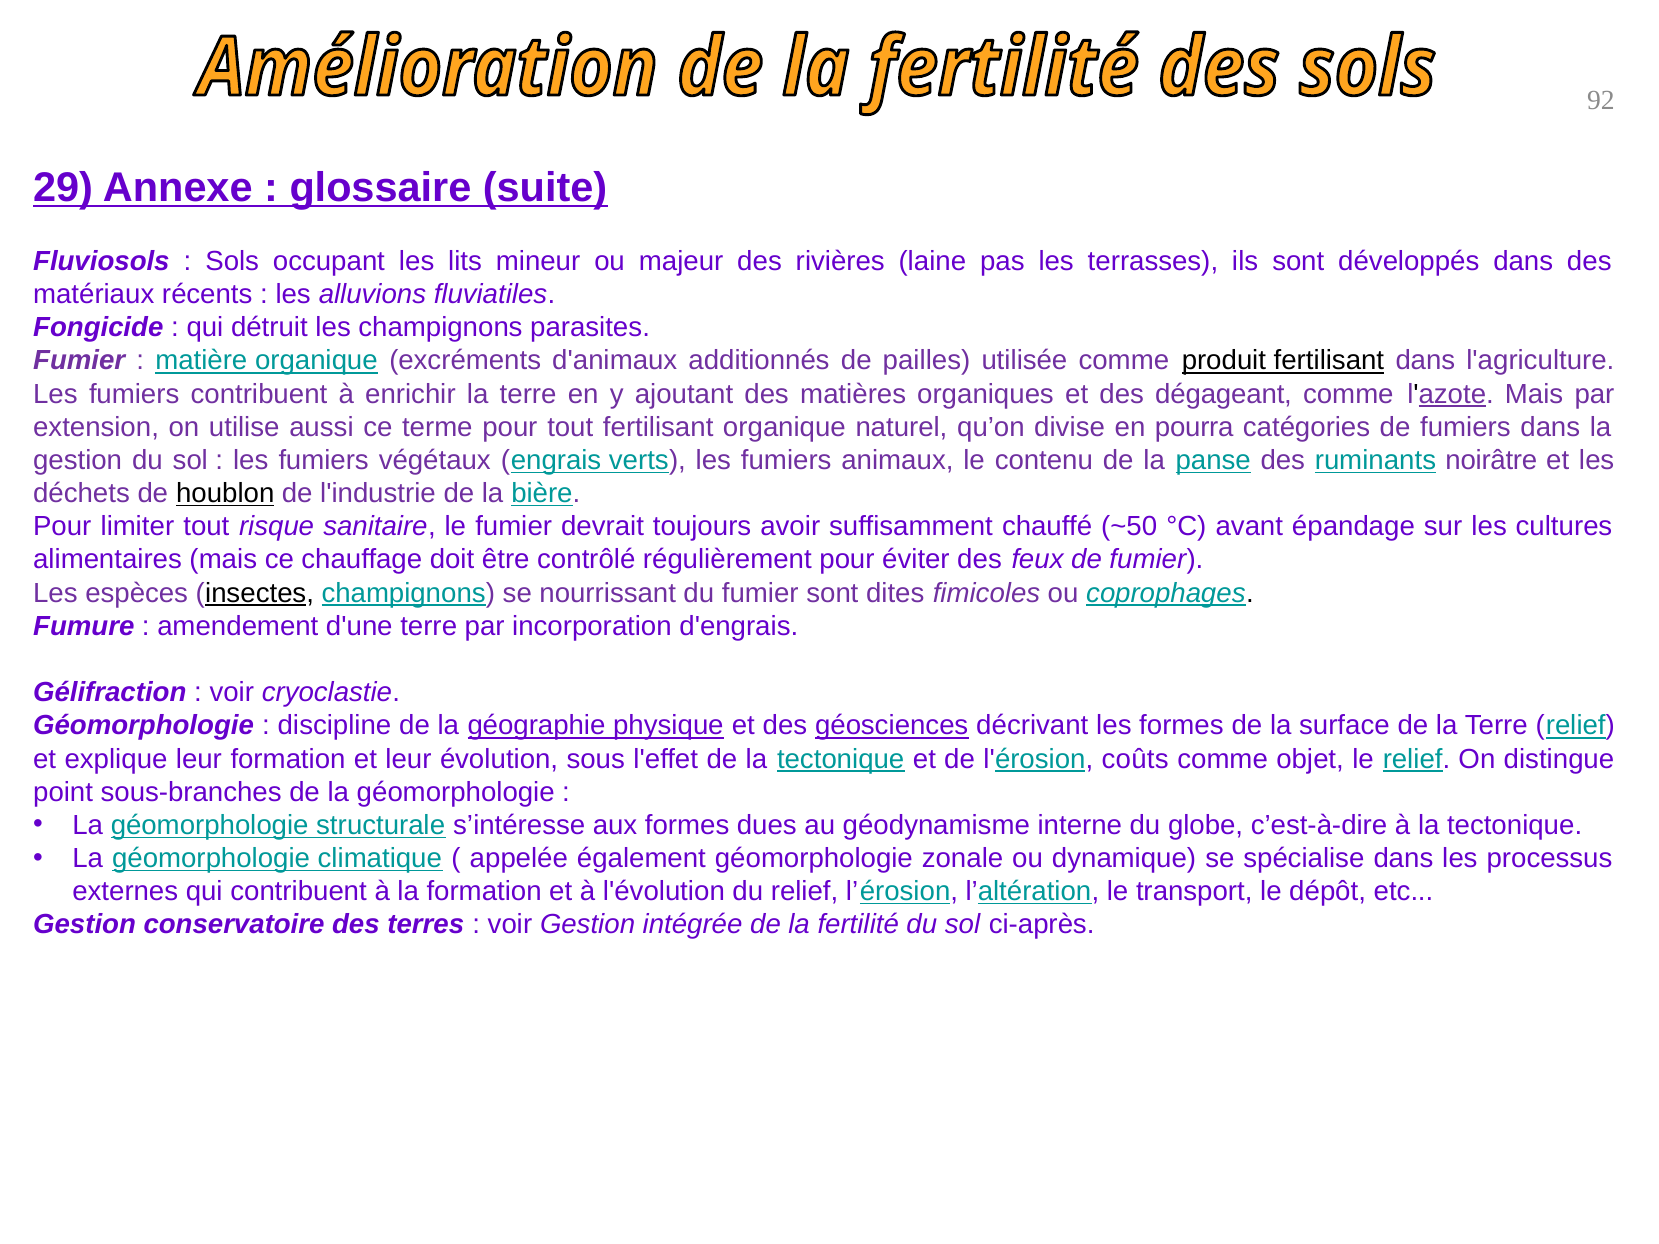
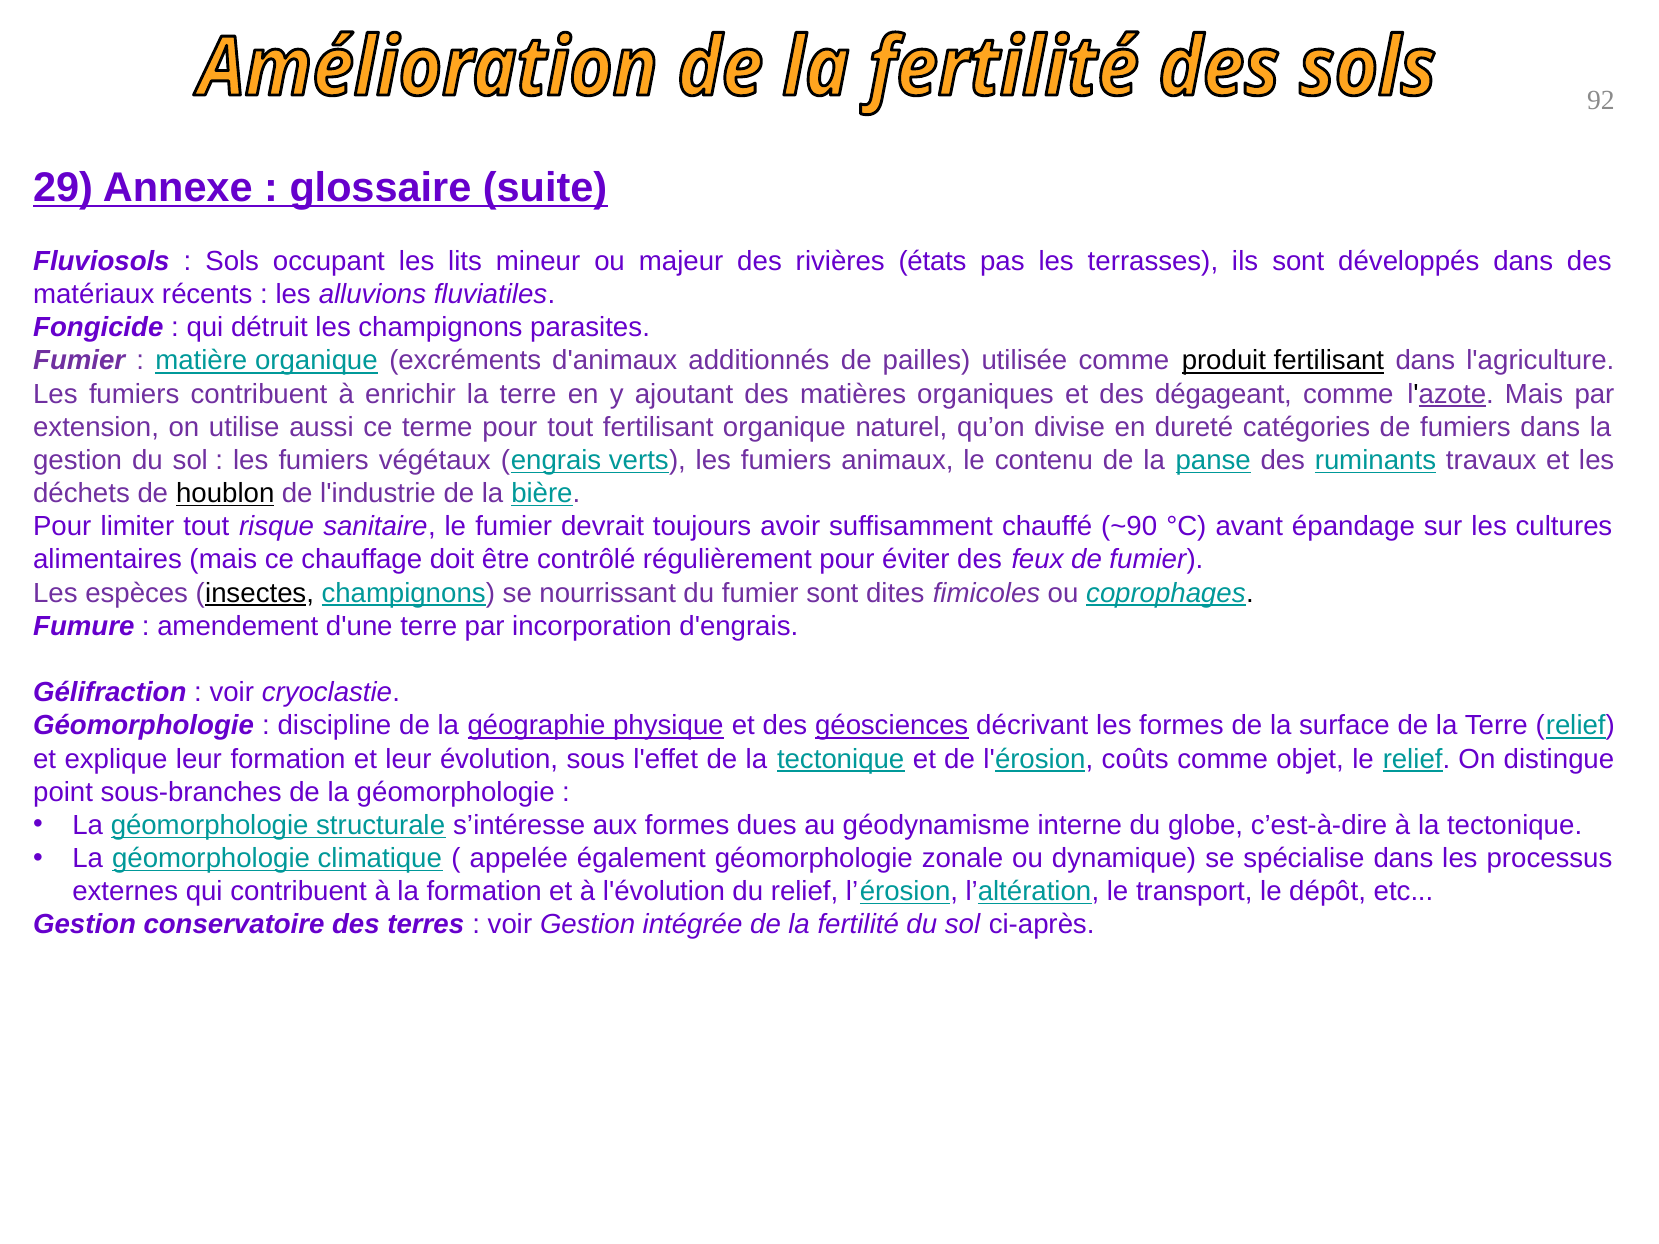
laine: laine -> états
pourra: pourra -> dureté
noirâtre: noirâtre -> travaux
~50: ~50 -> ~90
